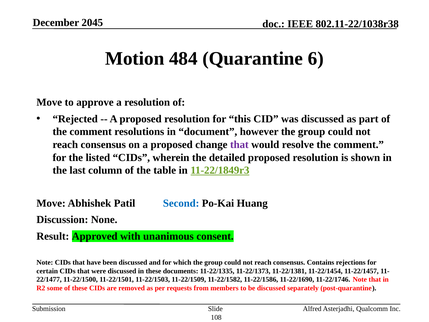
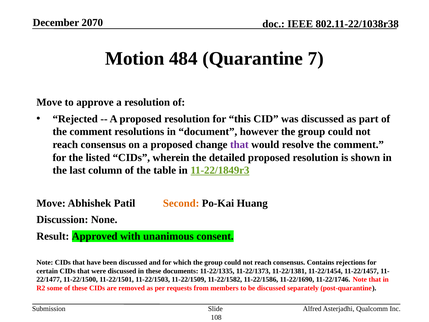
2045: 2045 -> 2070
6: 6 -> 7
Second colour: blue -> orange
